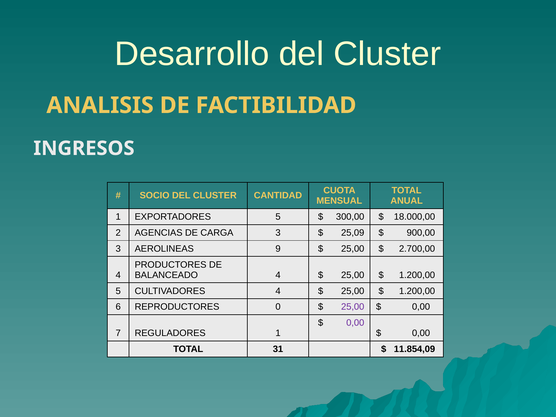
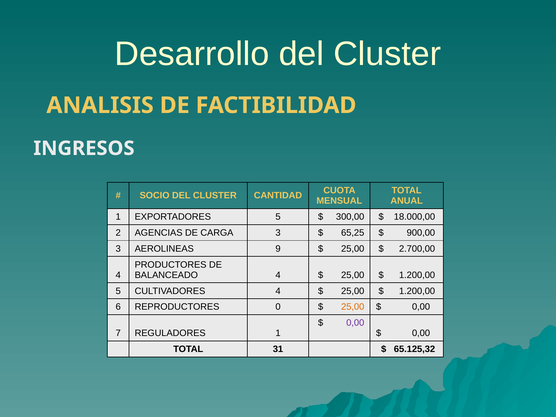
25,09: 25,09 -> 65,25
25,00 at (353, 307) colour: purple -> orange
11.854,09: 11.854,09 -> 65.125,32
